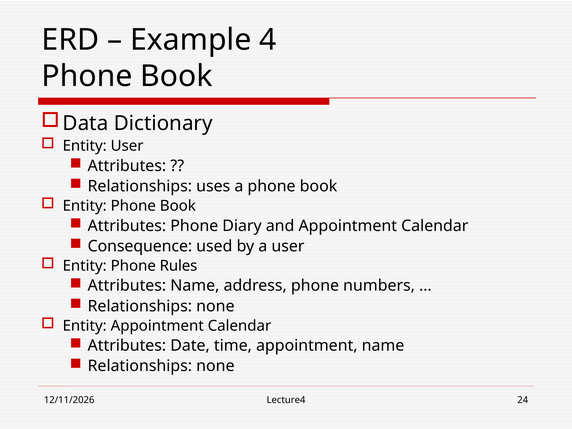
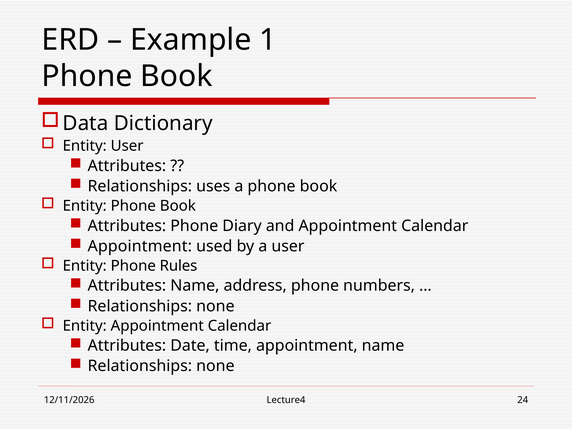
4: 4 -> 1
Consequence at (140, 246): Consequence -> Appointment
